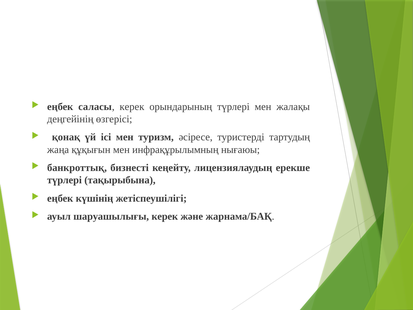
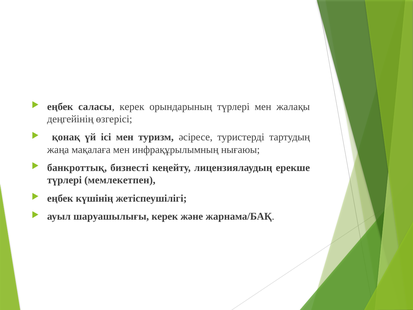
құқығын: құқығын -> мақалаға
тақырыбына: тақырыбына -> мемлекетпен
